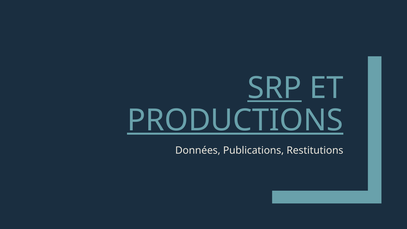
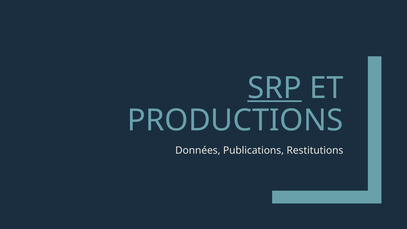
PRODUCTIONS underline: present -> none
